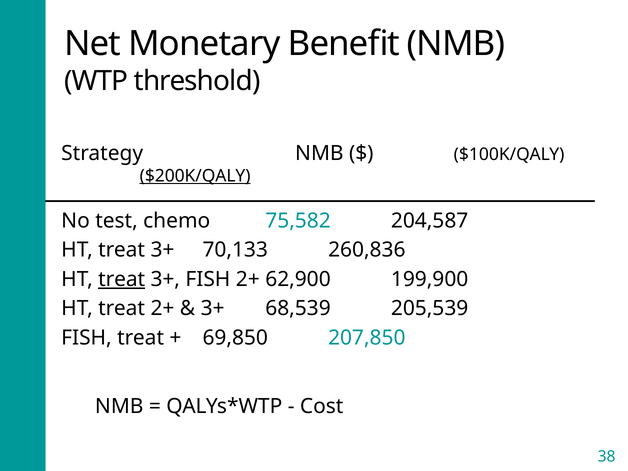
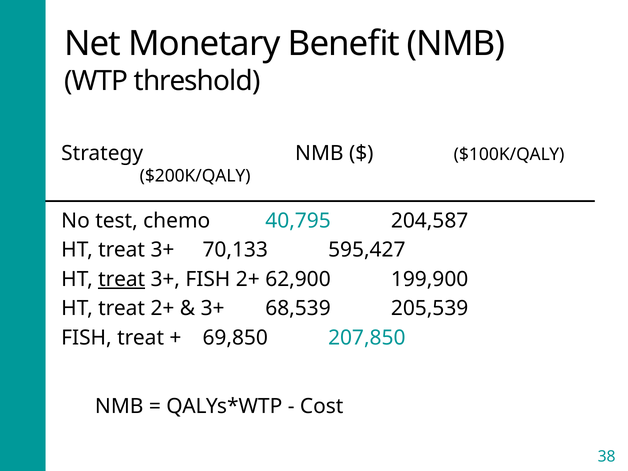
$200K/QALY underline: present -> none
75,582: 75,582 -> 40,795
260,836: 260,836 -> 595,427
